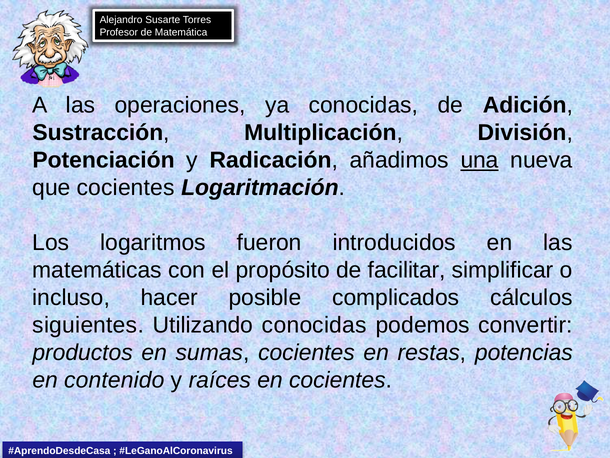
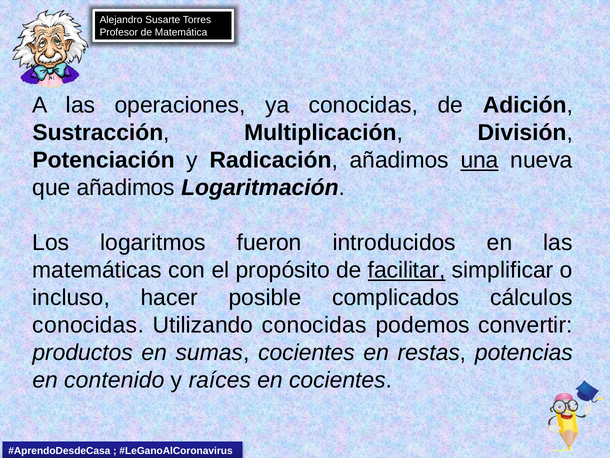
que cocientes: cocientes -> añadimos
facilitar underline: none -> present
siguientes at (88, 325): siguientes -> conocidas
